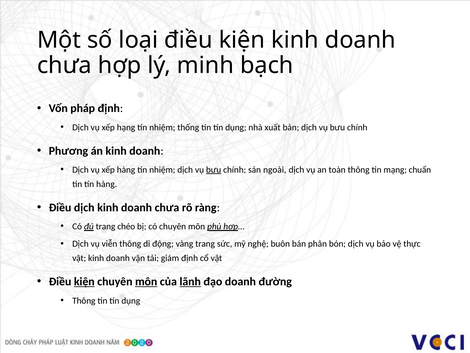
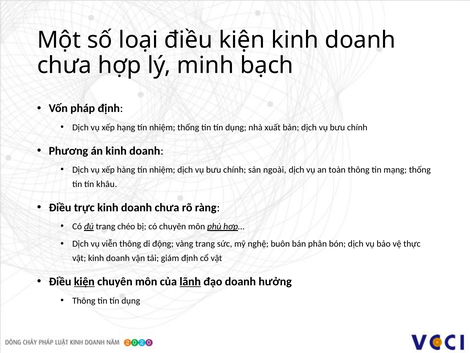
bưu at (214, 170) underline: present -> none
mạng chuẩn: chuẩn -> thống
tín hàng: hàng -> khâu
Điều dịch: dịch -> trực
môn at (146, 281) underline: present -> none
đường: đường -> hưởng
